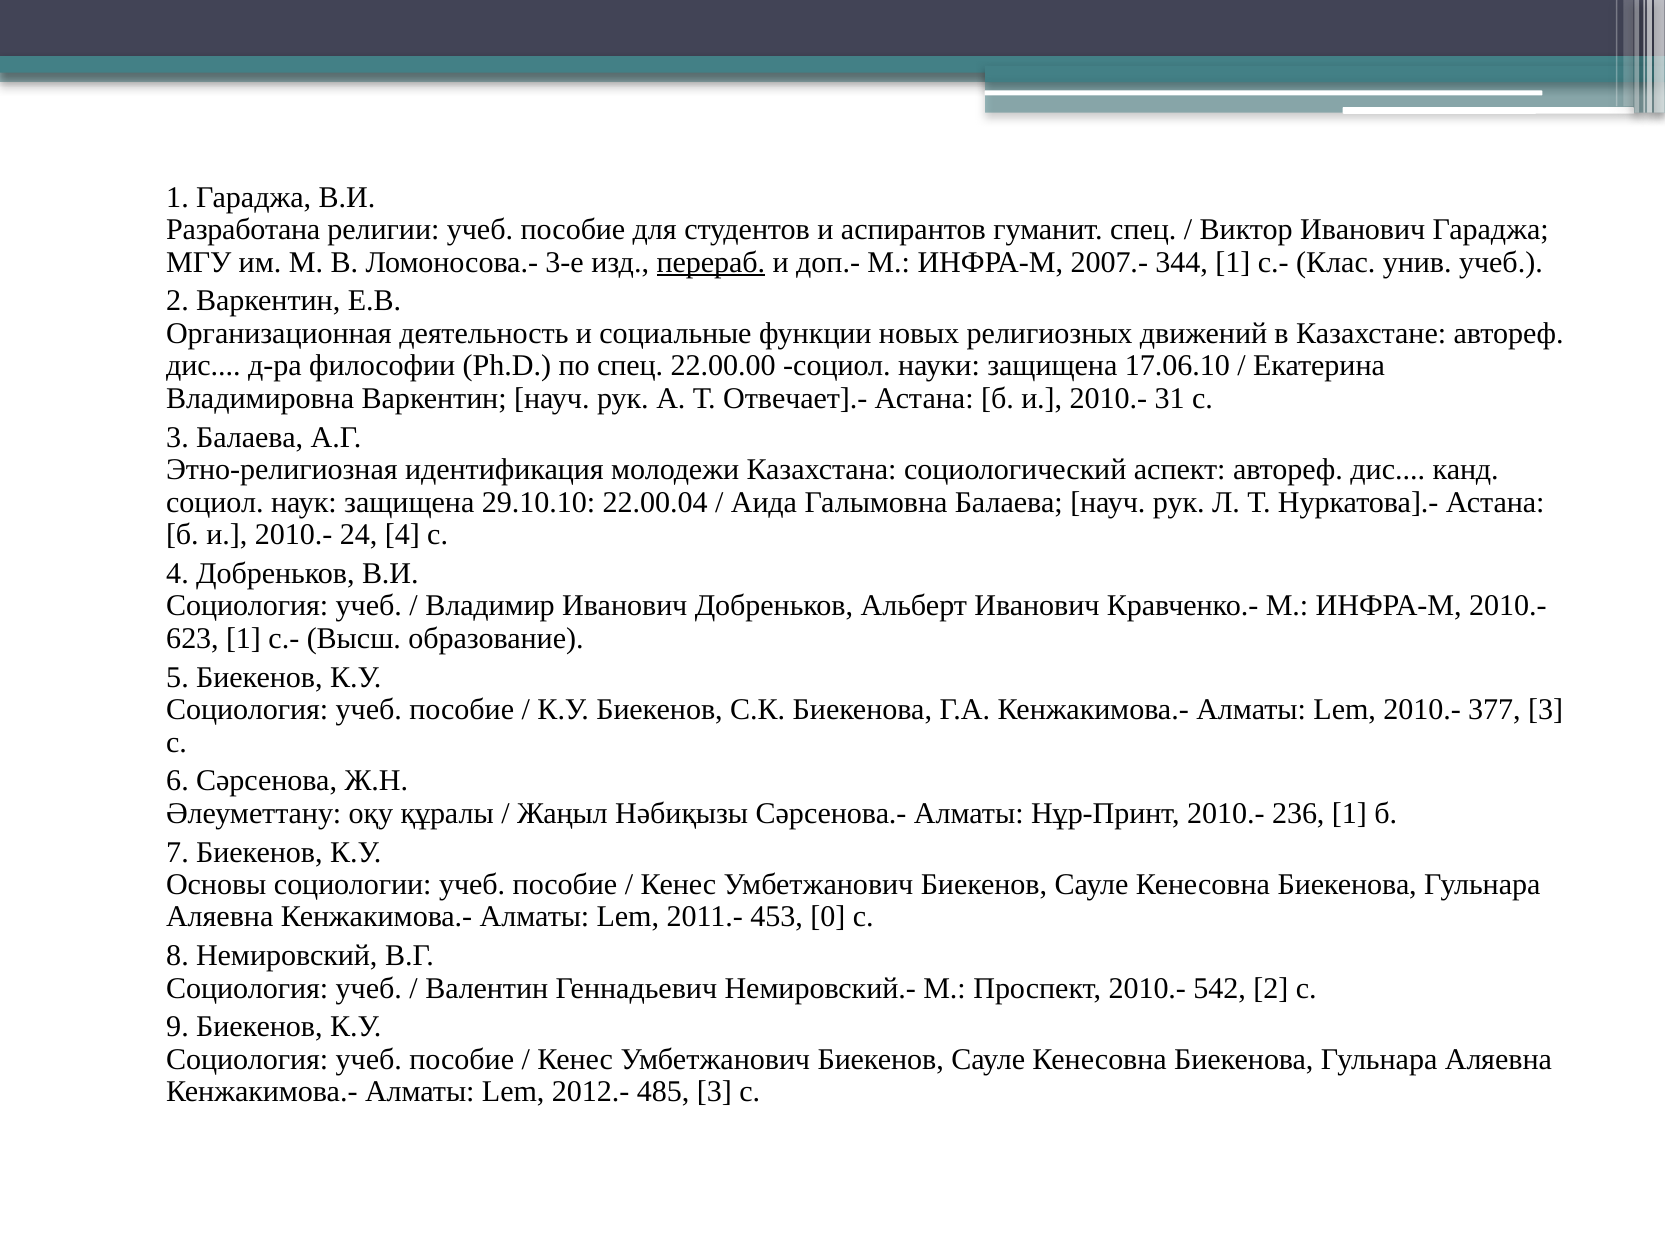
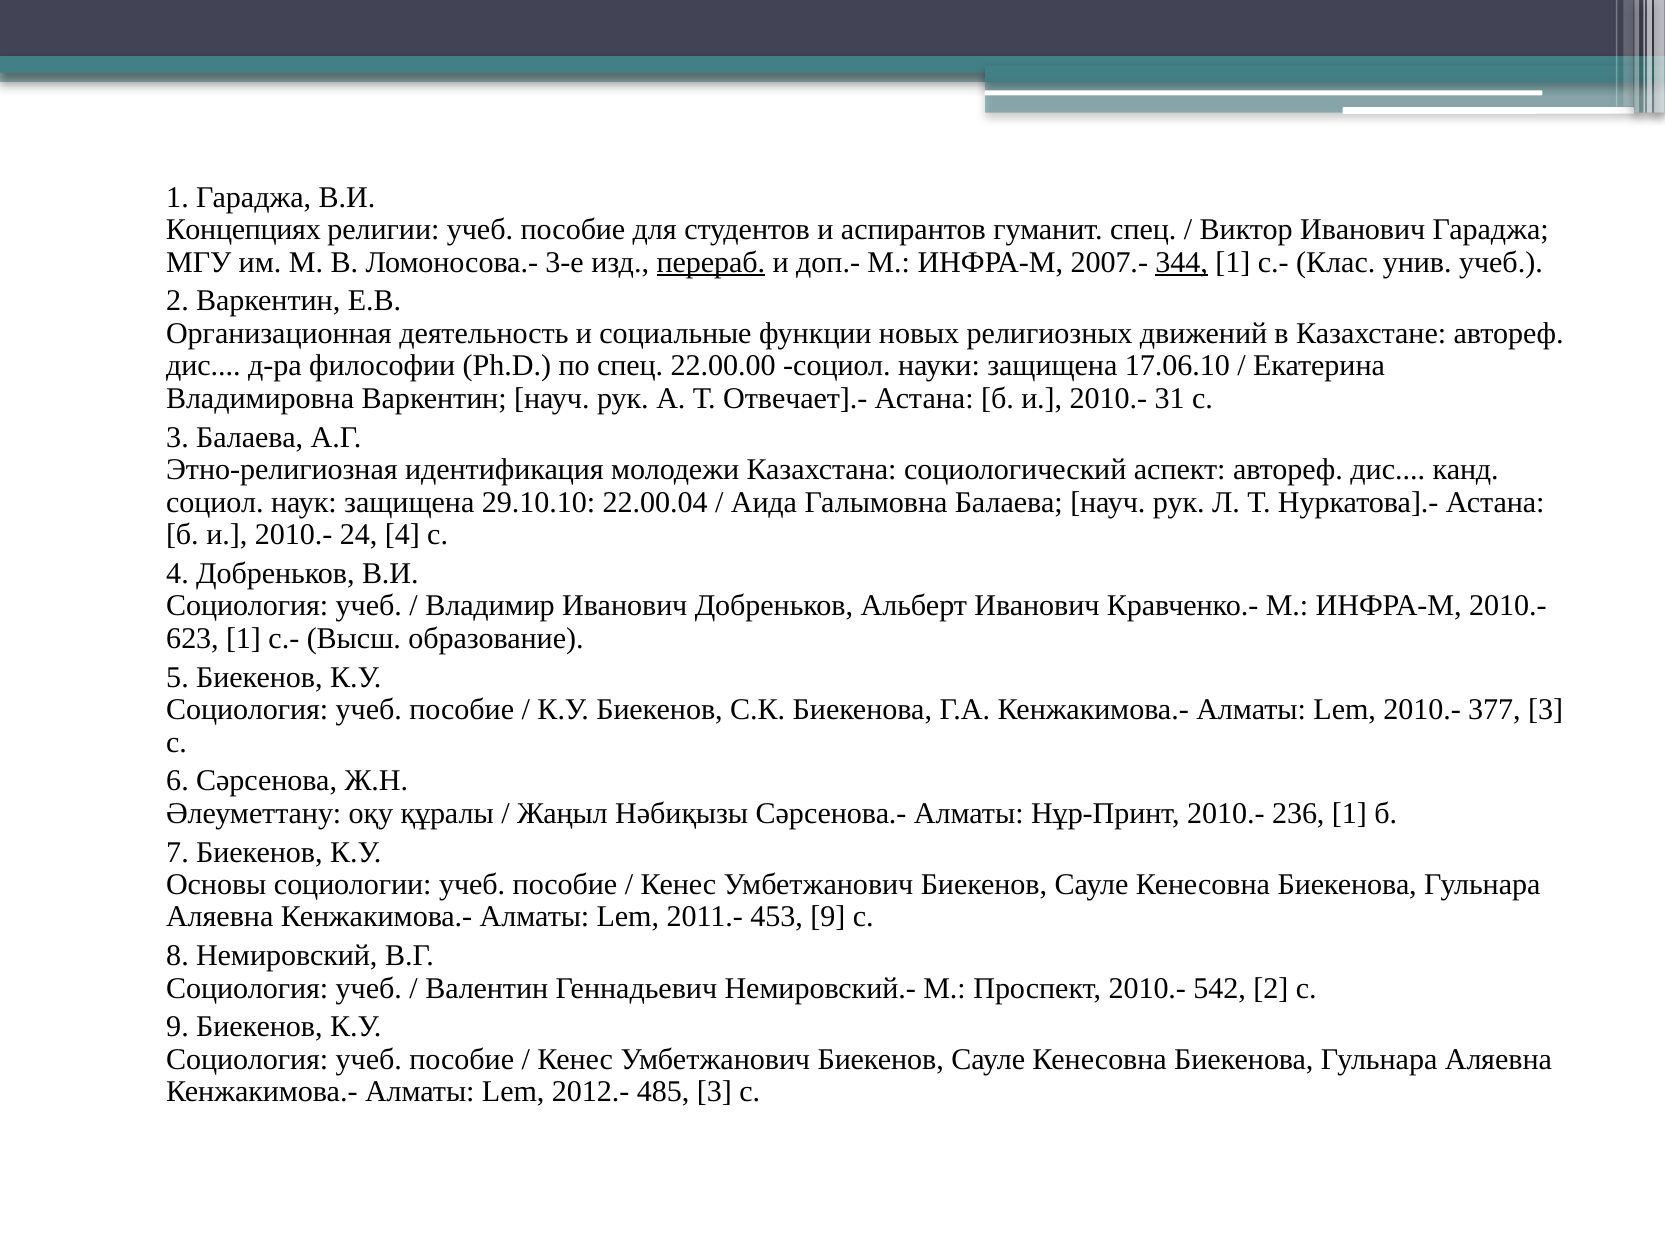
Разработана: Разработана -> Концепциях
344 underline: none -> present
453 0: 0 -> 9
